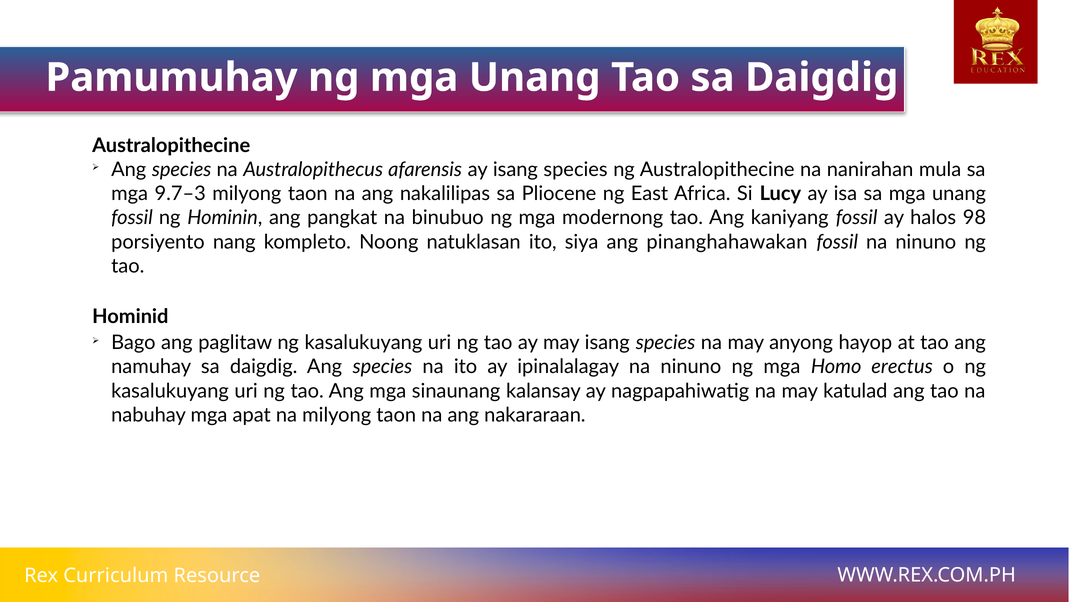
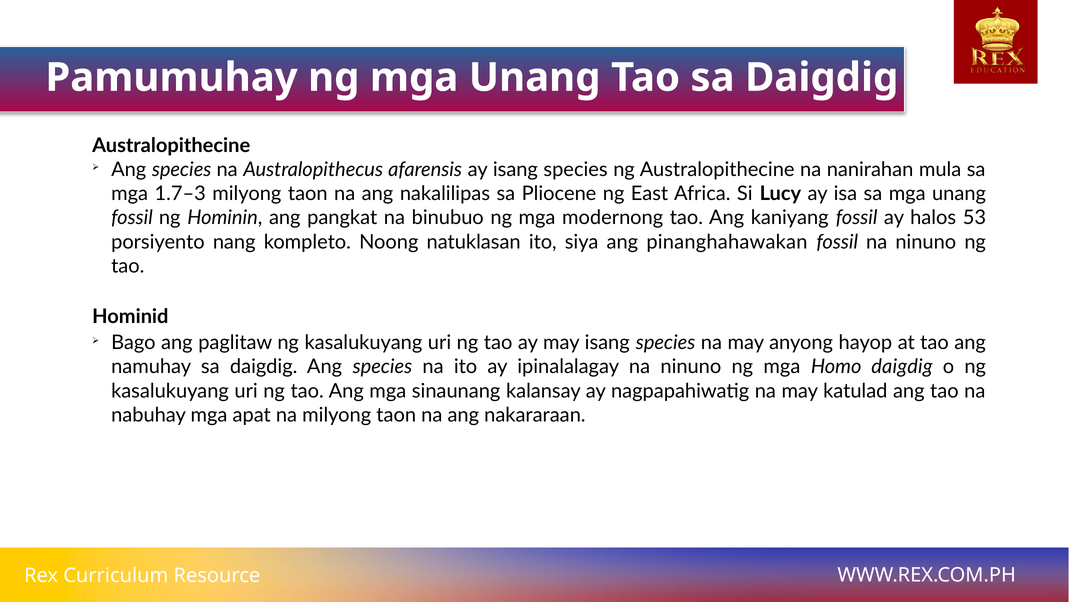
9.7–3: 9.7–3 -> 1.7–3
98: 98 -> 53
Homo erectus: erectus -> daigdig
